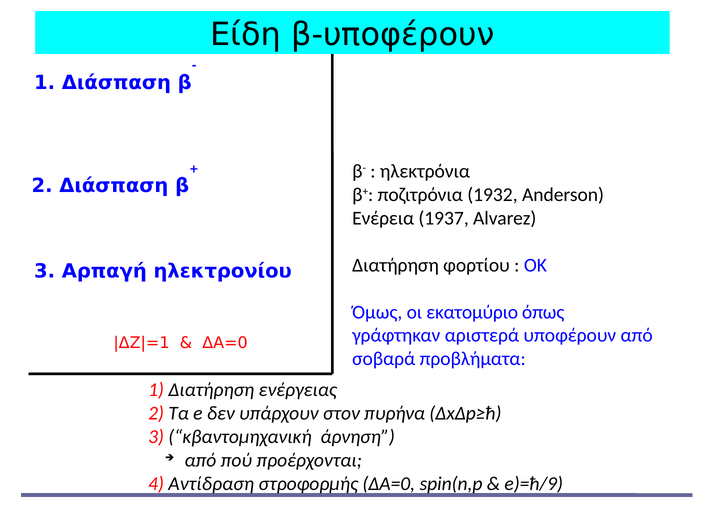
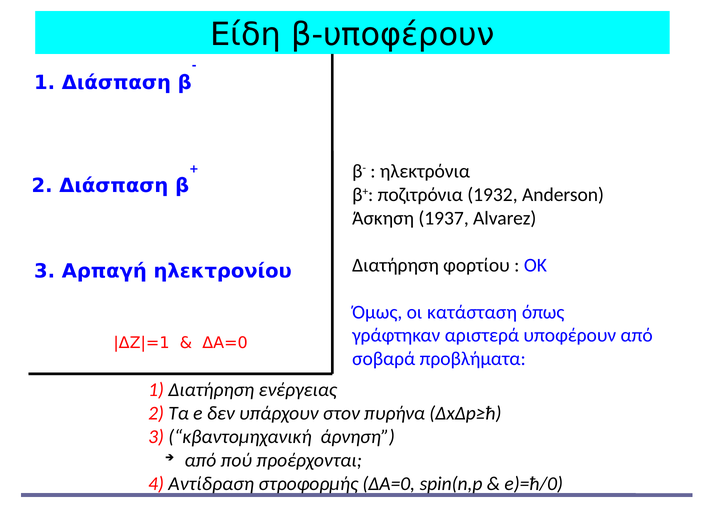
Ενέρεια: Ενέρεια -> Άσκηση
εκατομύριο: εκατομύριο -> κατάσταση
e)=ħ/9: e)=ħ/9 -> e)=ħ/0
